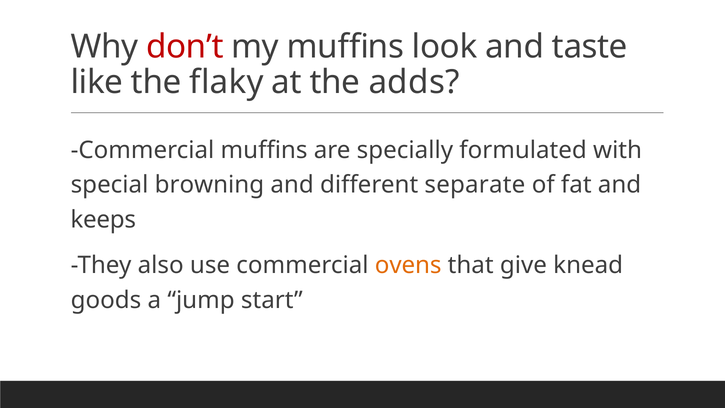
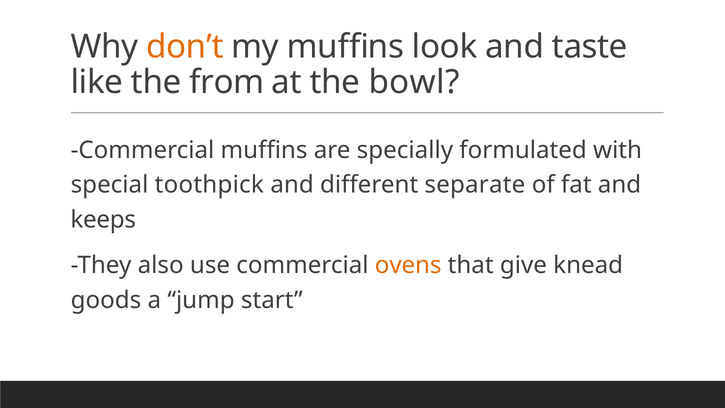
don’t colour: red -> orange
flaky: flaky -> from
adds: adds -> bowl
browning: browning -> toothpick
